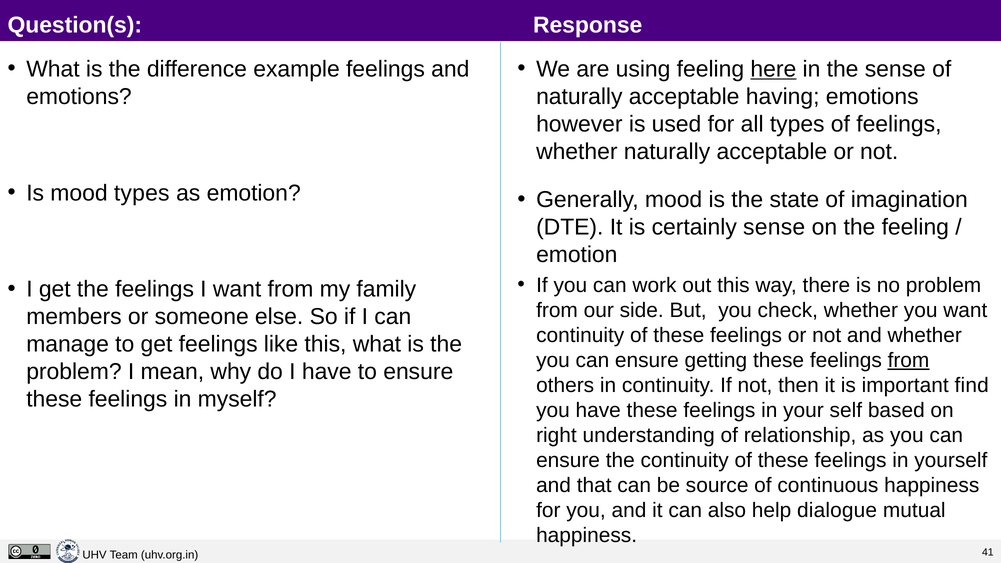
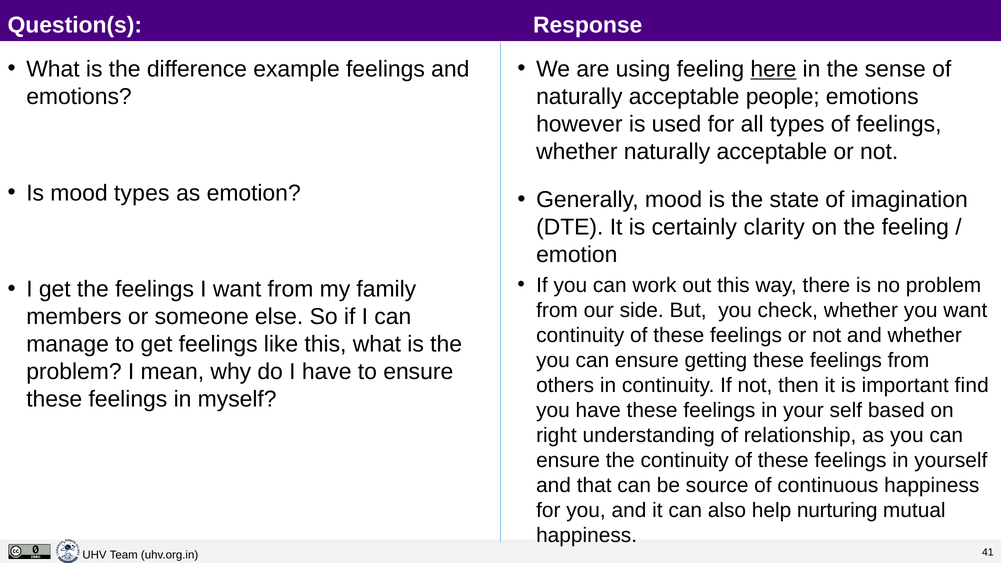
having: having -> people
certainly sense: sense -> clarity
from at (908, 360) underline: present -> none
dialogue: dialogue -> nurturing
